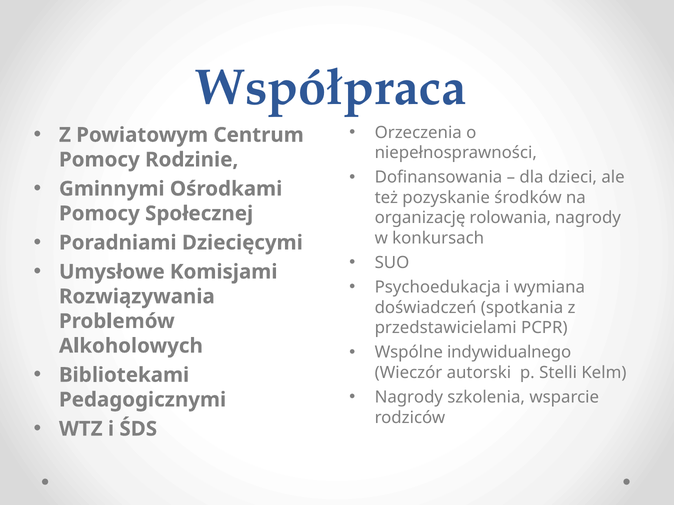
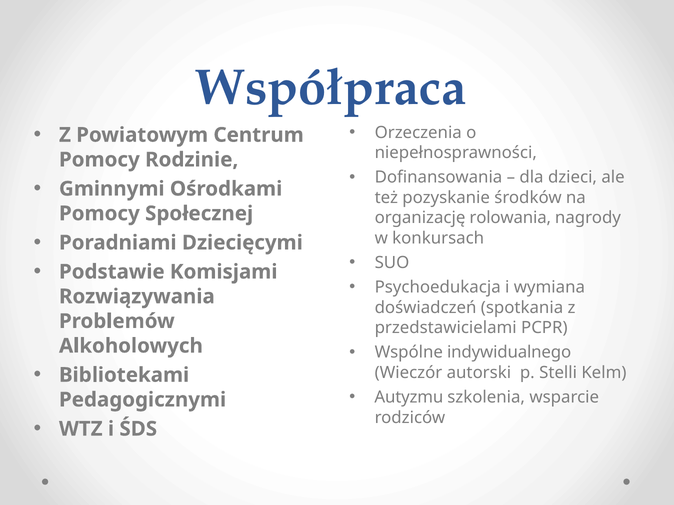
Umysłowe: Umysłowe -> Podstawie
Nagrody at (409, 398): Nagrody -> Autyzmu
